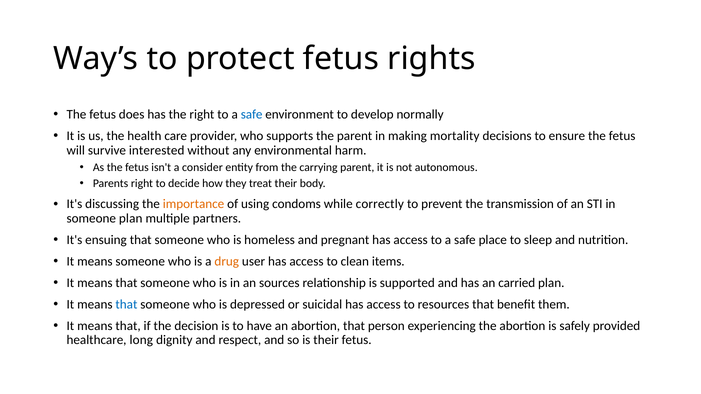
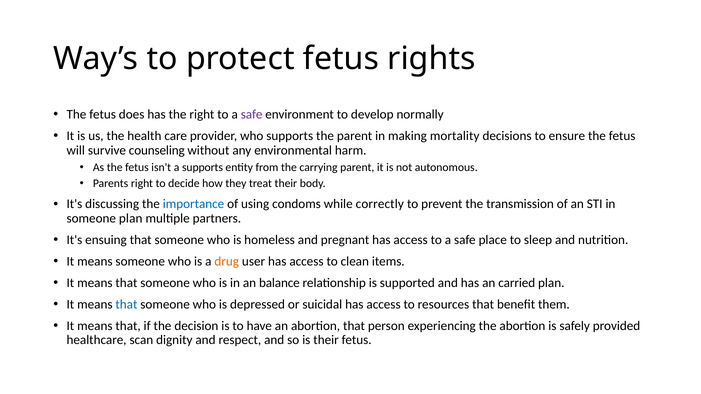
safe at (252, 115) colour: blue -> purple
interested: interested -> counseling
a consider: consider -> supports
importance colour: orange -> blue
sources: sources -> balance
long: long -> scan
